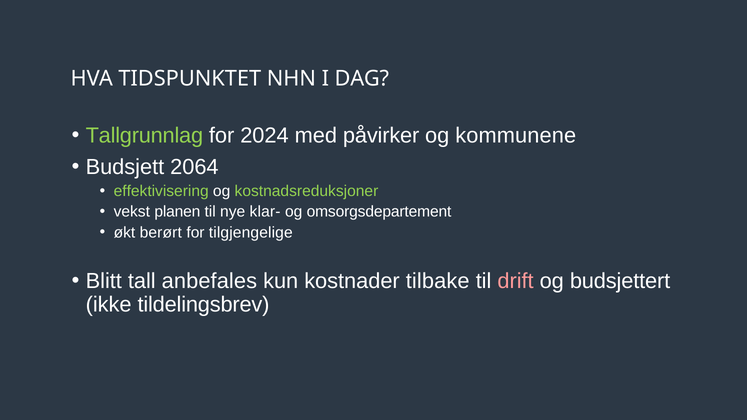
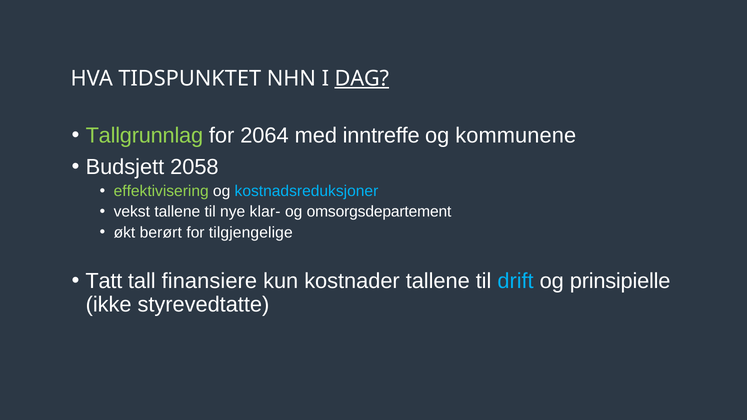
DAG underline: none -> present
2024: 2024 -> 2064
påvirker: påvirker -> inntreffe
2064: 2064 -> 2058
kostnadsreduksjoner colour: light green -> light blue
vekst planen: planen -> tallene
Blitt: Blitt -> Tatt
anbefales: anbefales -> finansiere
kostnader tilbake: tilbake -> tallene
drift colour: pink -> light blue
budsjettert: budsjettert -> prinsipielle
tildelingsbrev: tildelingsbrev -> styrevedtatte
